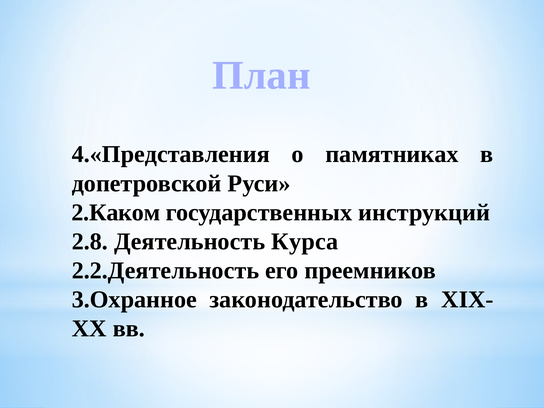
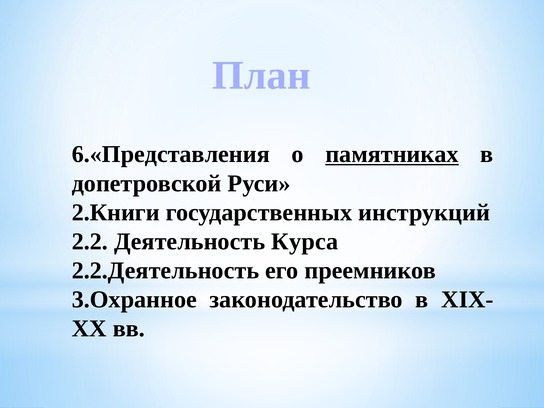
4.«Представления: 4.«Представления -> 6.«Представления
памятниках underline: none -> present
2.Каком: 2.Каком -> 2.Книги
2.8: 2.8 -> 2.2
